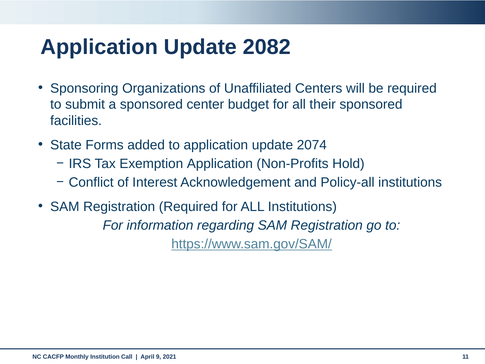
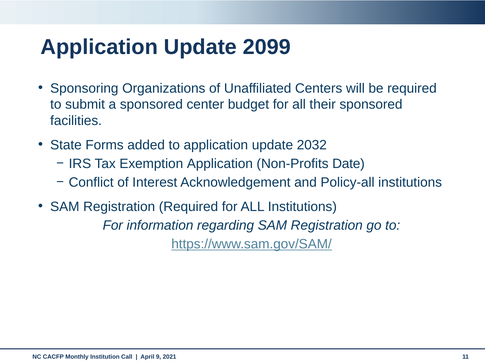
2082: 2082 -> 2099
2074: 2074 -> 2032
Hold: Hold -> Date
